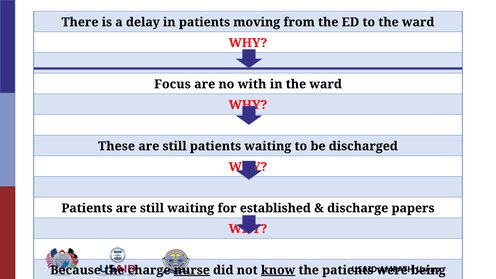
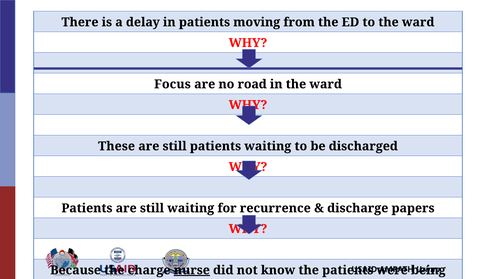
with: with -> road
established: established -> recurrence
know underline: present -> none
